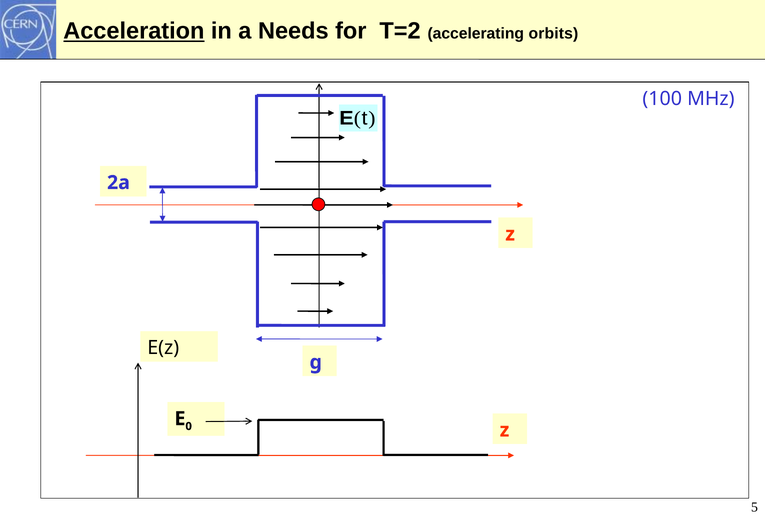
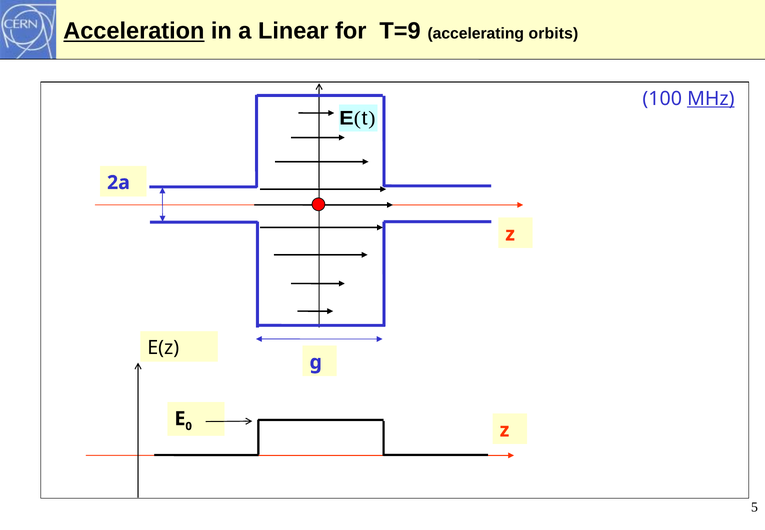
Needs: Needs -> Linear
T=2: T=2 -> T=9
MHz underline: none -> present
